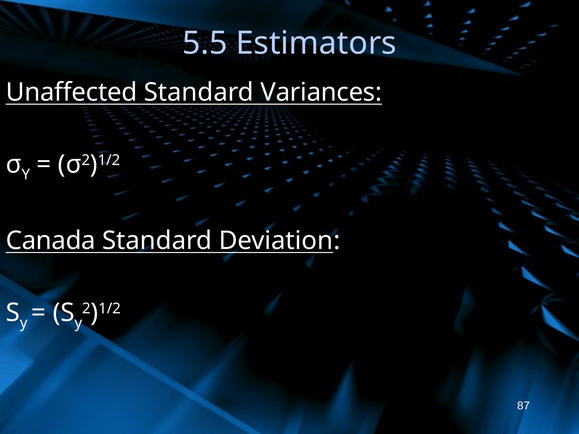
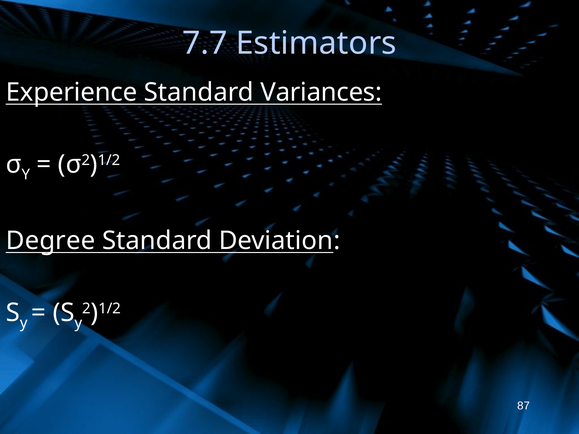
5.5: 5.5 -> 7.7
Unaffected: Unaffected -> Experience
Canada: Canada -> Degree
